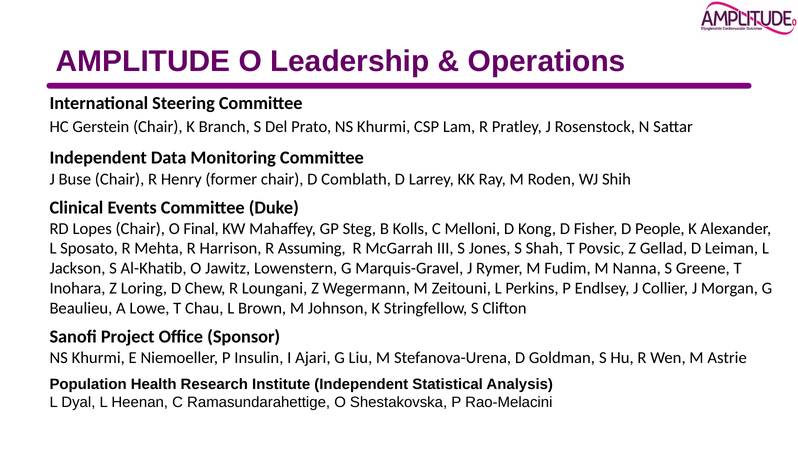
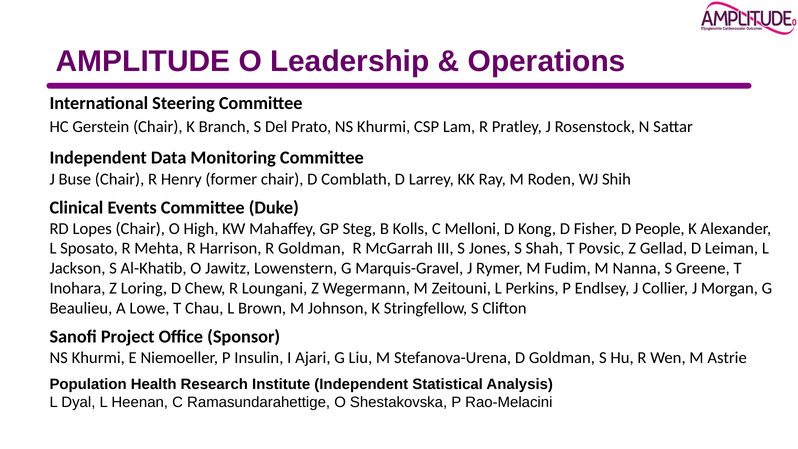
Final: Final -> High
R Assuming: Assuming -> Goldman
